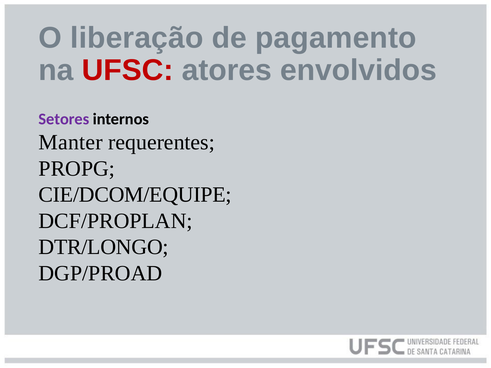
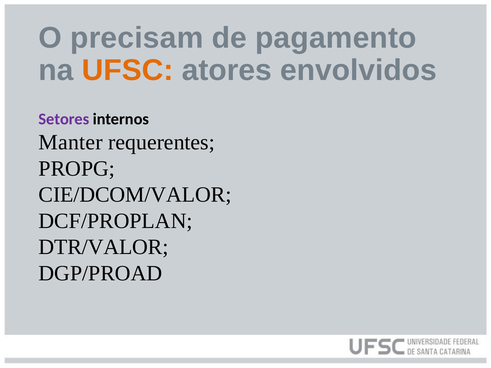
liberação: liberação -> precisam
UFSC colour: red -> orange
CIE/DCOM/EQUIPE: CIE/DCOM/EQUIPE -> CIE/DCOM/VALOR
DTR/LONGO: DTR/LONGO -> DTR/VALOR
